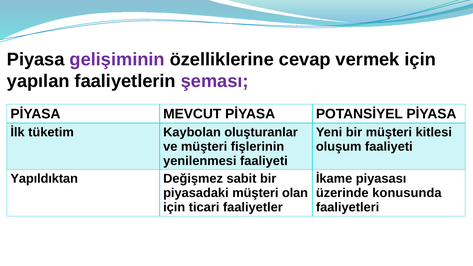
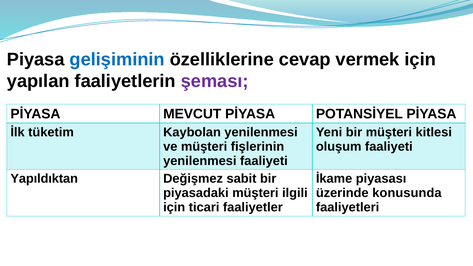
gelişiminin colour: purple -> blue
Kaybolan oluşturanlar: oluşturanlar -> yenilenmesi
olan: olan -> ilgili
